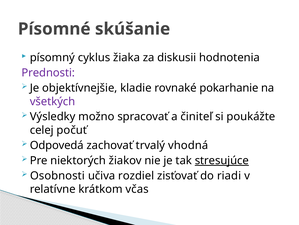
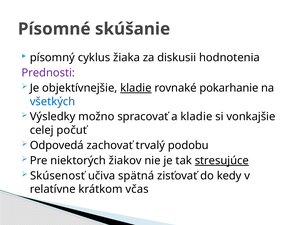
kladie at (136, 88) underline: none -> present
všetkých colour: purple -> blue
a činiteľ: činiteľ -> kladie
poukážte: poukážte -> vonkajšie
vhodná: vhodná -> podobu
Osobnosti: Osobnosti -> Skúsenosť
rozdiel: rozdiel -> spätná
riadi: riadi -> kedy
